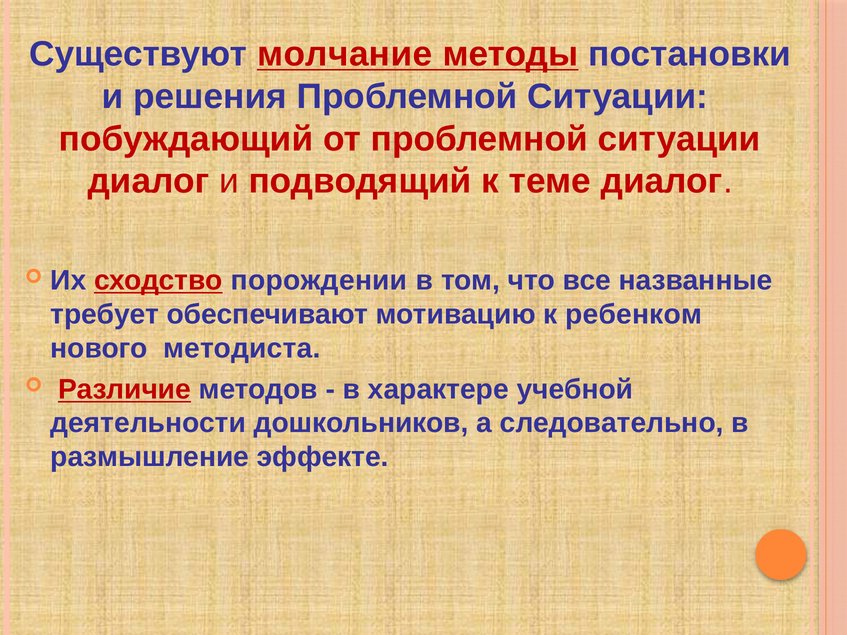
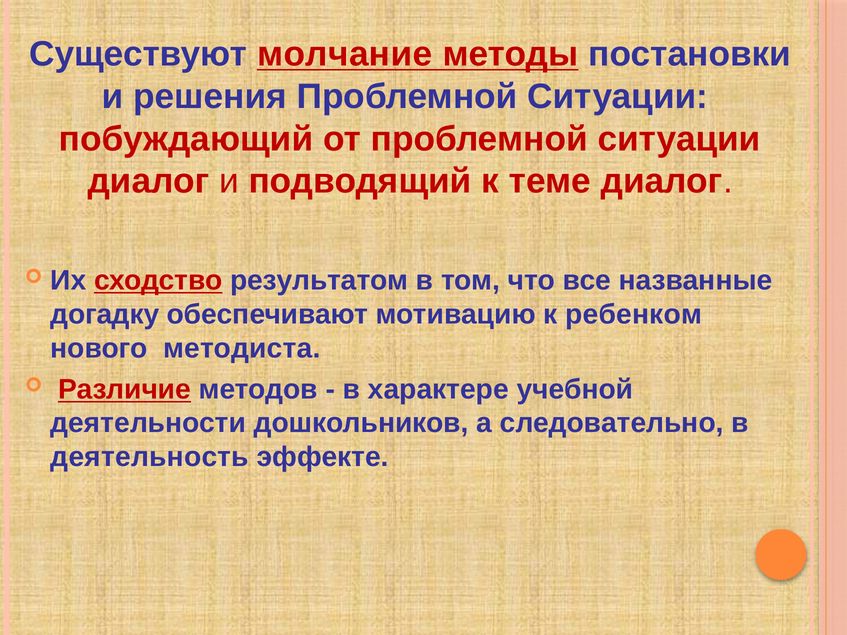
порождении: порождении -> результатом
требует: требует -> догадку
размышление: размышление -> деятельность
